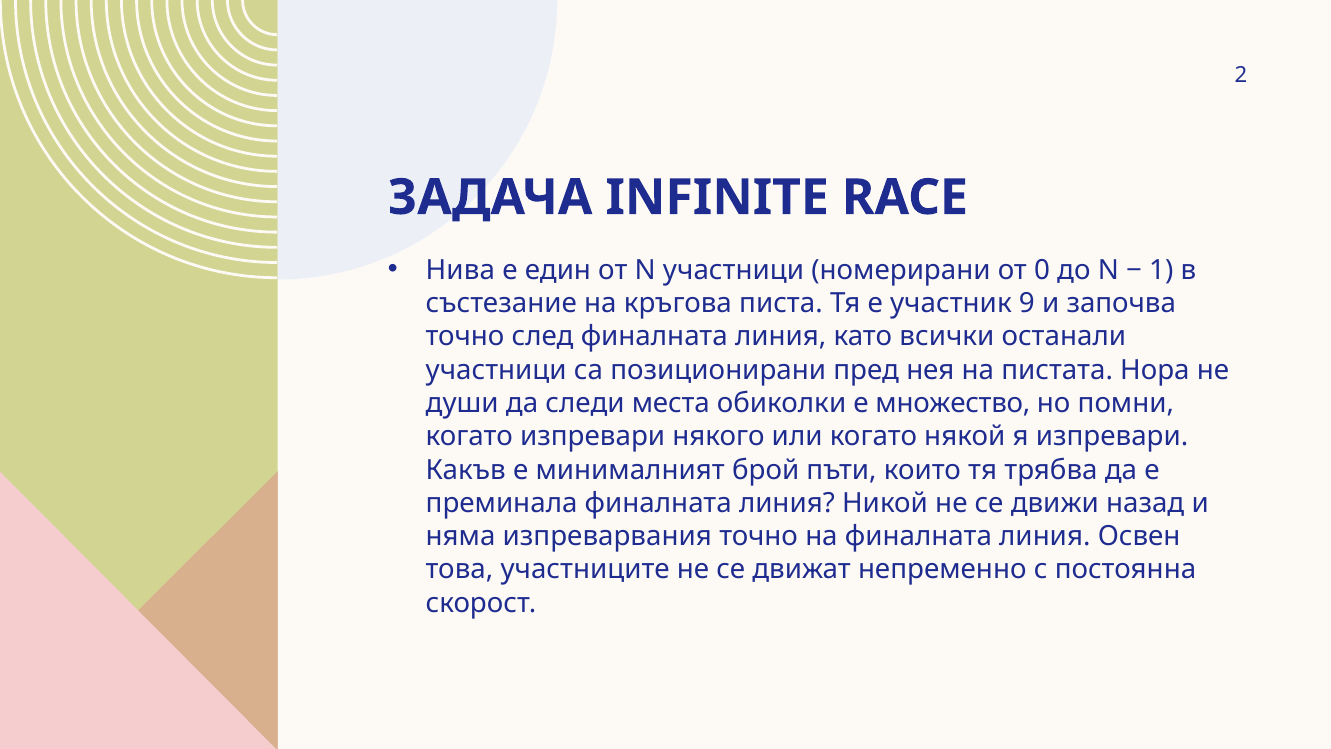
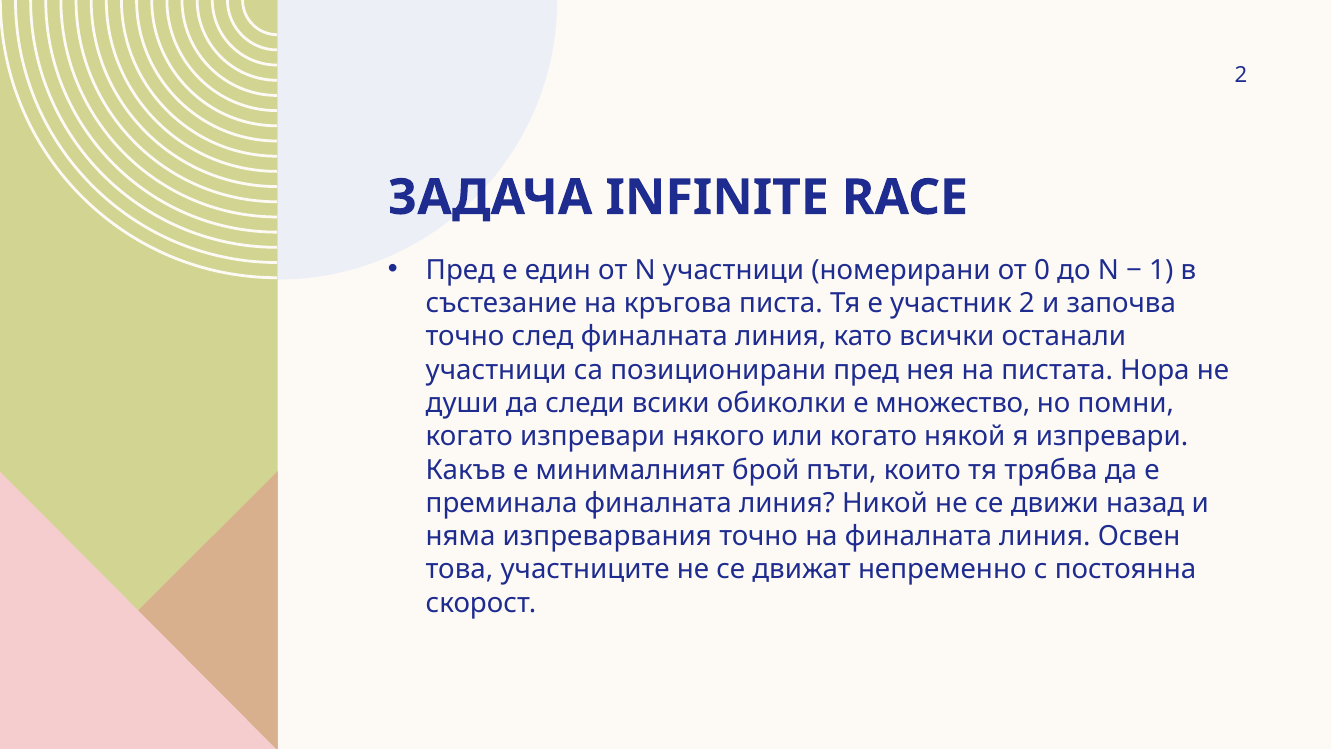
Нива at (460, 270): Нива -> Пред
участник 9: 9 -> 2
места: места -> всики
